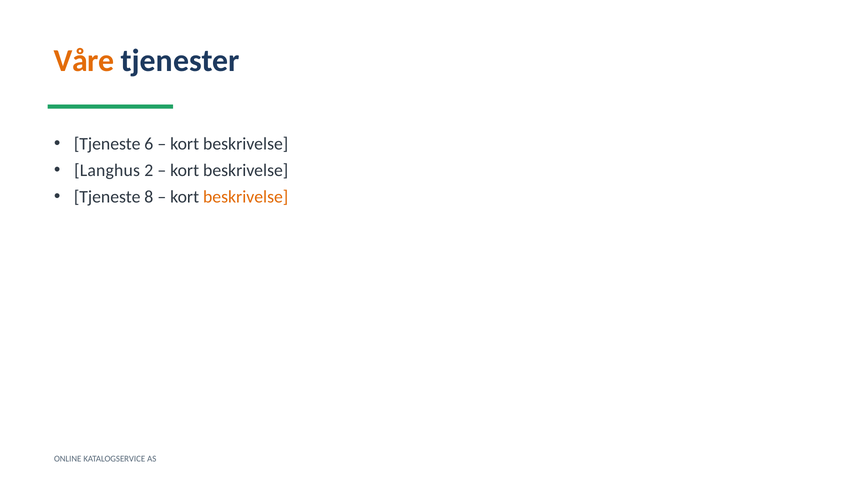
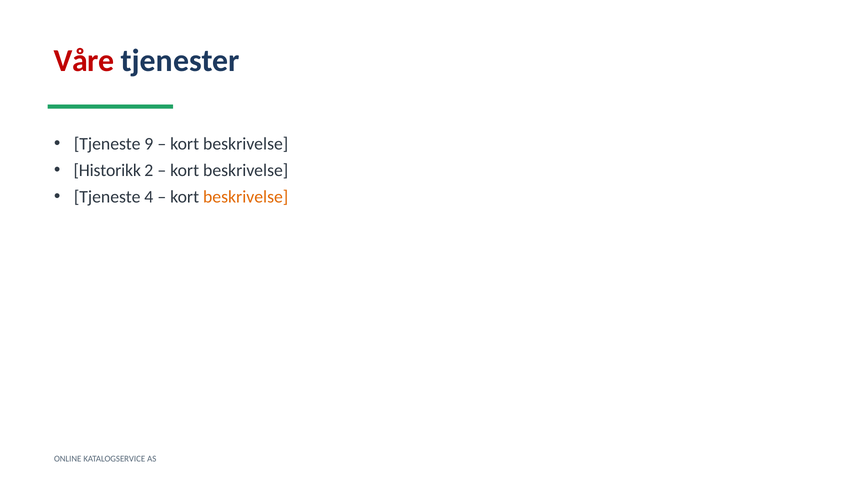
Våre colour: orange -> red
6: 6 -> 9
Langhus: Langhus -> Historikk
8: 8 -> 4
